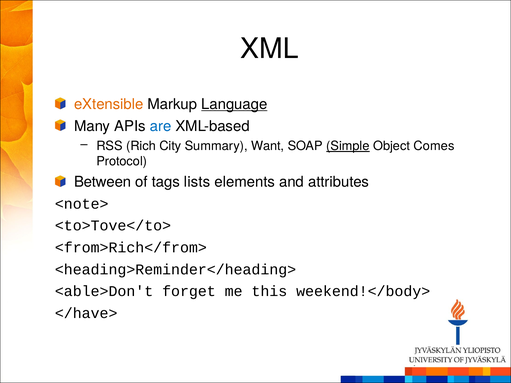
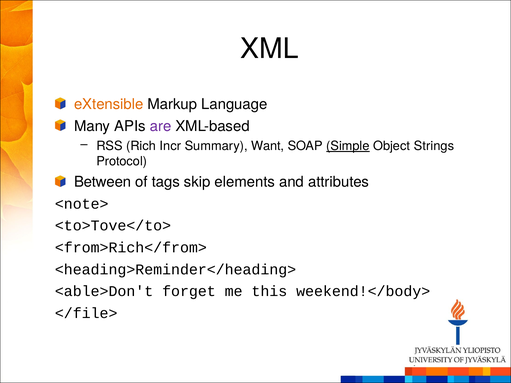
Language underline: present -> none
are colour: blue -> purple
City: City -> Incr
Comes: Comes -> Strings
lists: lists -> skip
</have>: </have> -> </file>
